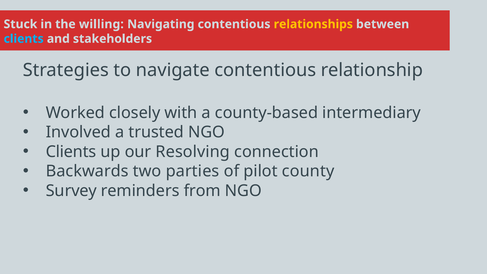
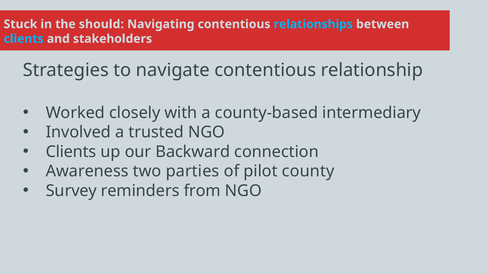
willing: willing -> should
relationships colour: yellow -> light blue
Resolving: Resolving -> Backward
Backwards: Backwards -> Awareness
